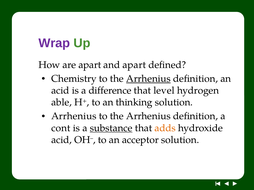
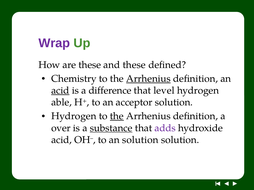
are apart: apart -> these
and apart: apart -> these
acid at (60, 91) underline: none -> present
thinking: thinking -> acceptor
Arrhenius at (74, 116): Arrhenius -> Hydrogen
the at (117, 116) underline: none -> present
cont: cont -> over
adds colour: orange -> purple
an acceptor: acceptor -> solution
